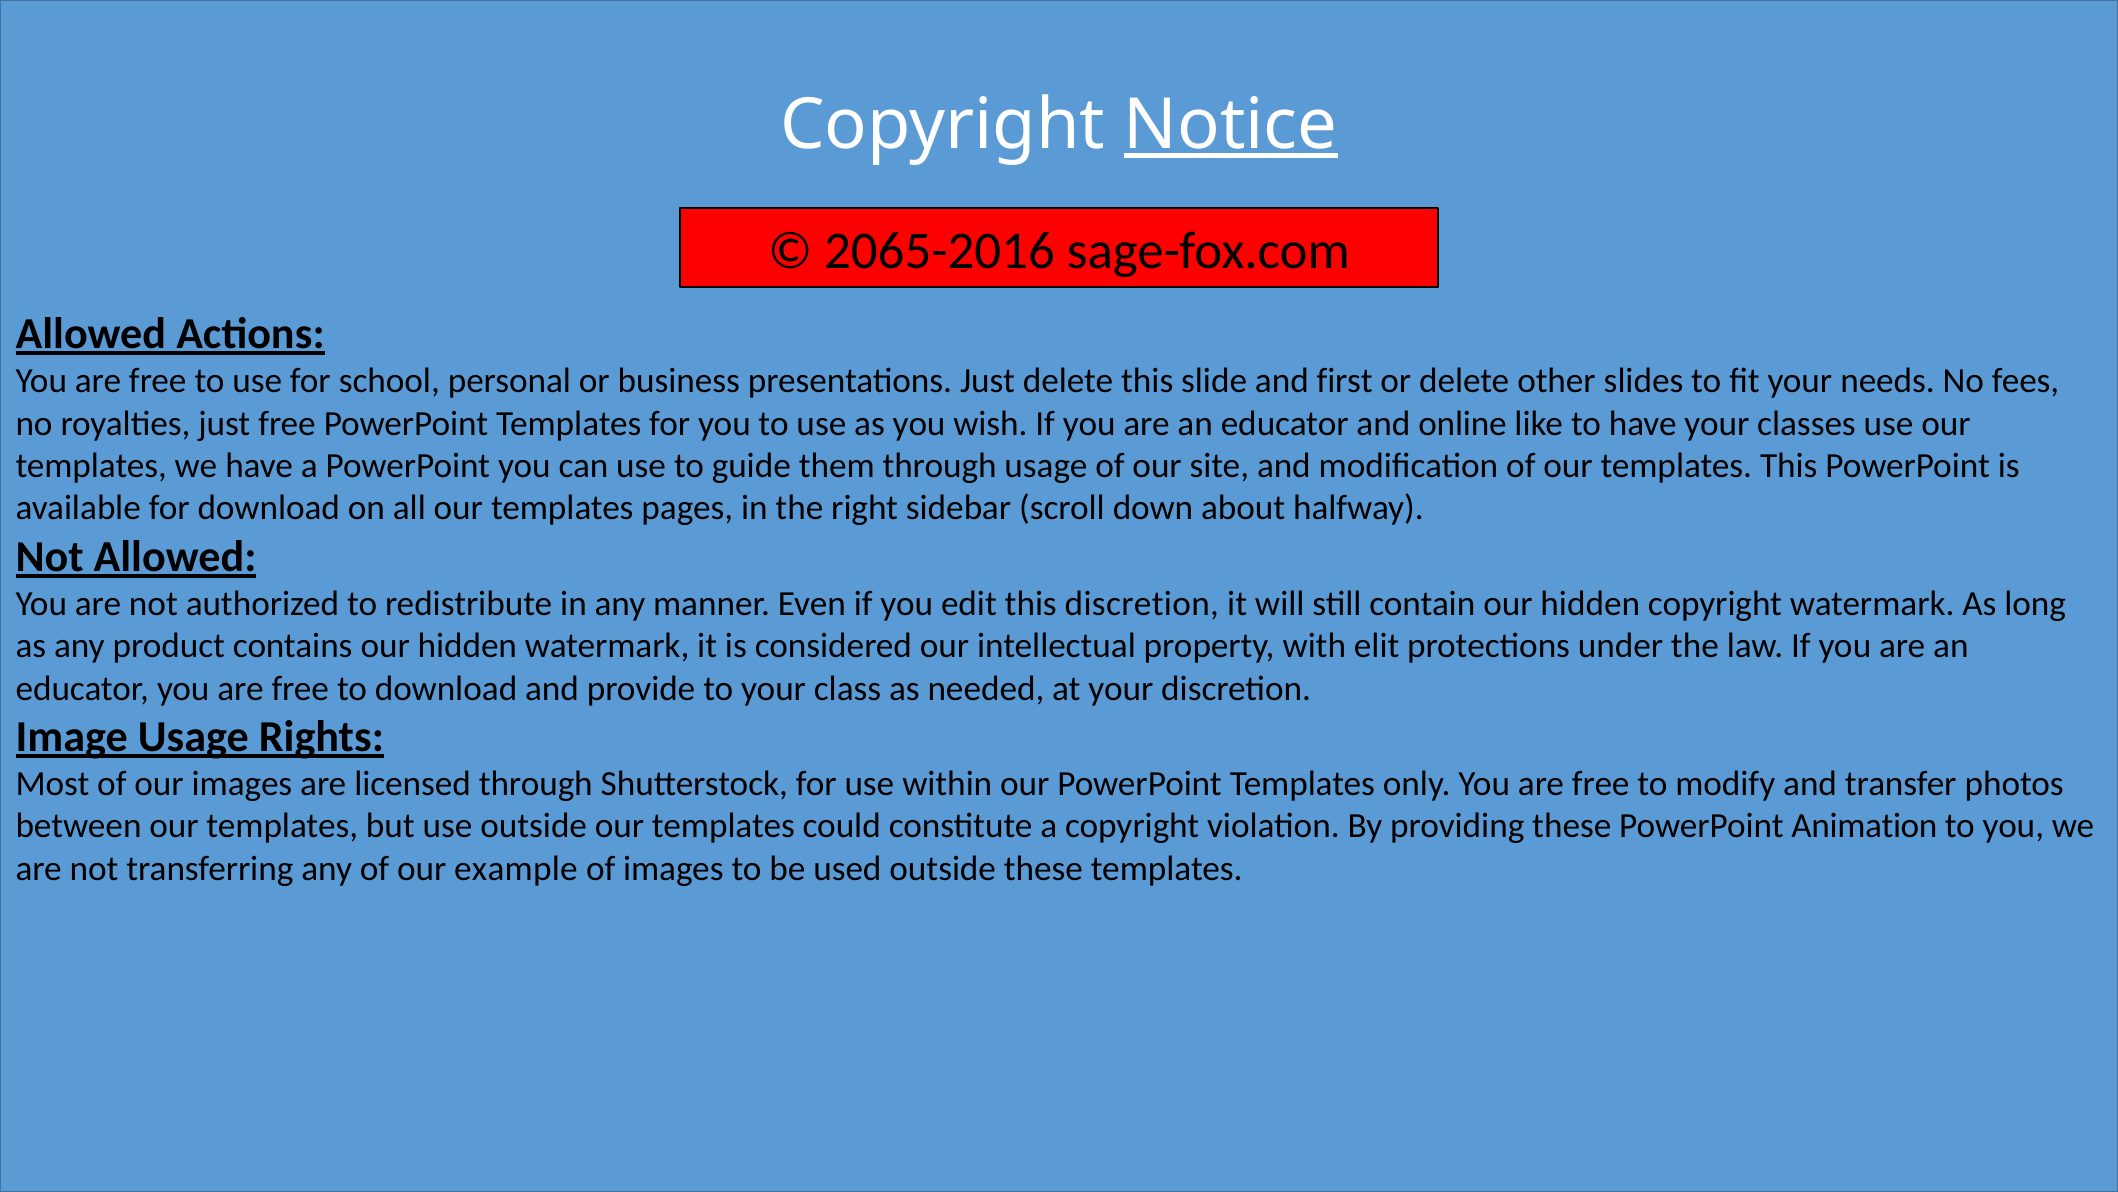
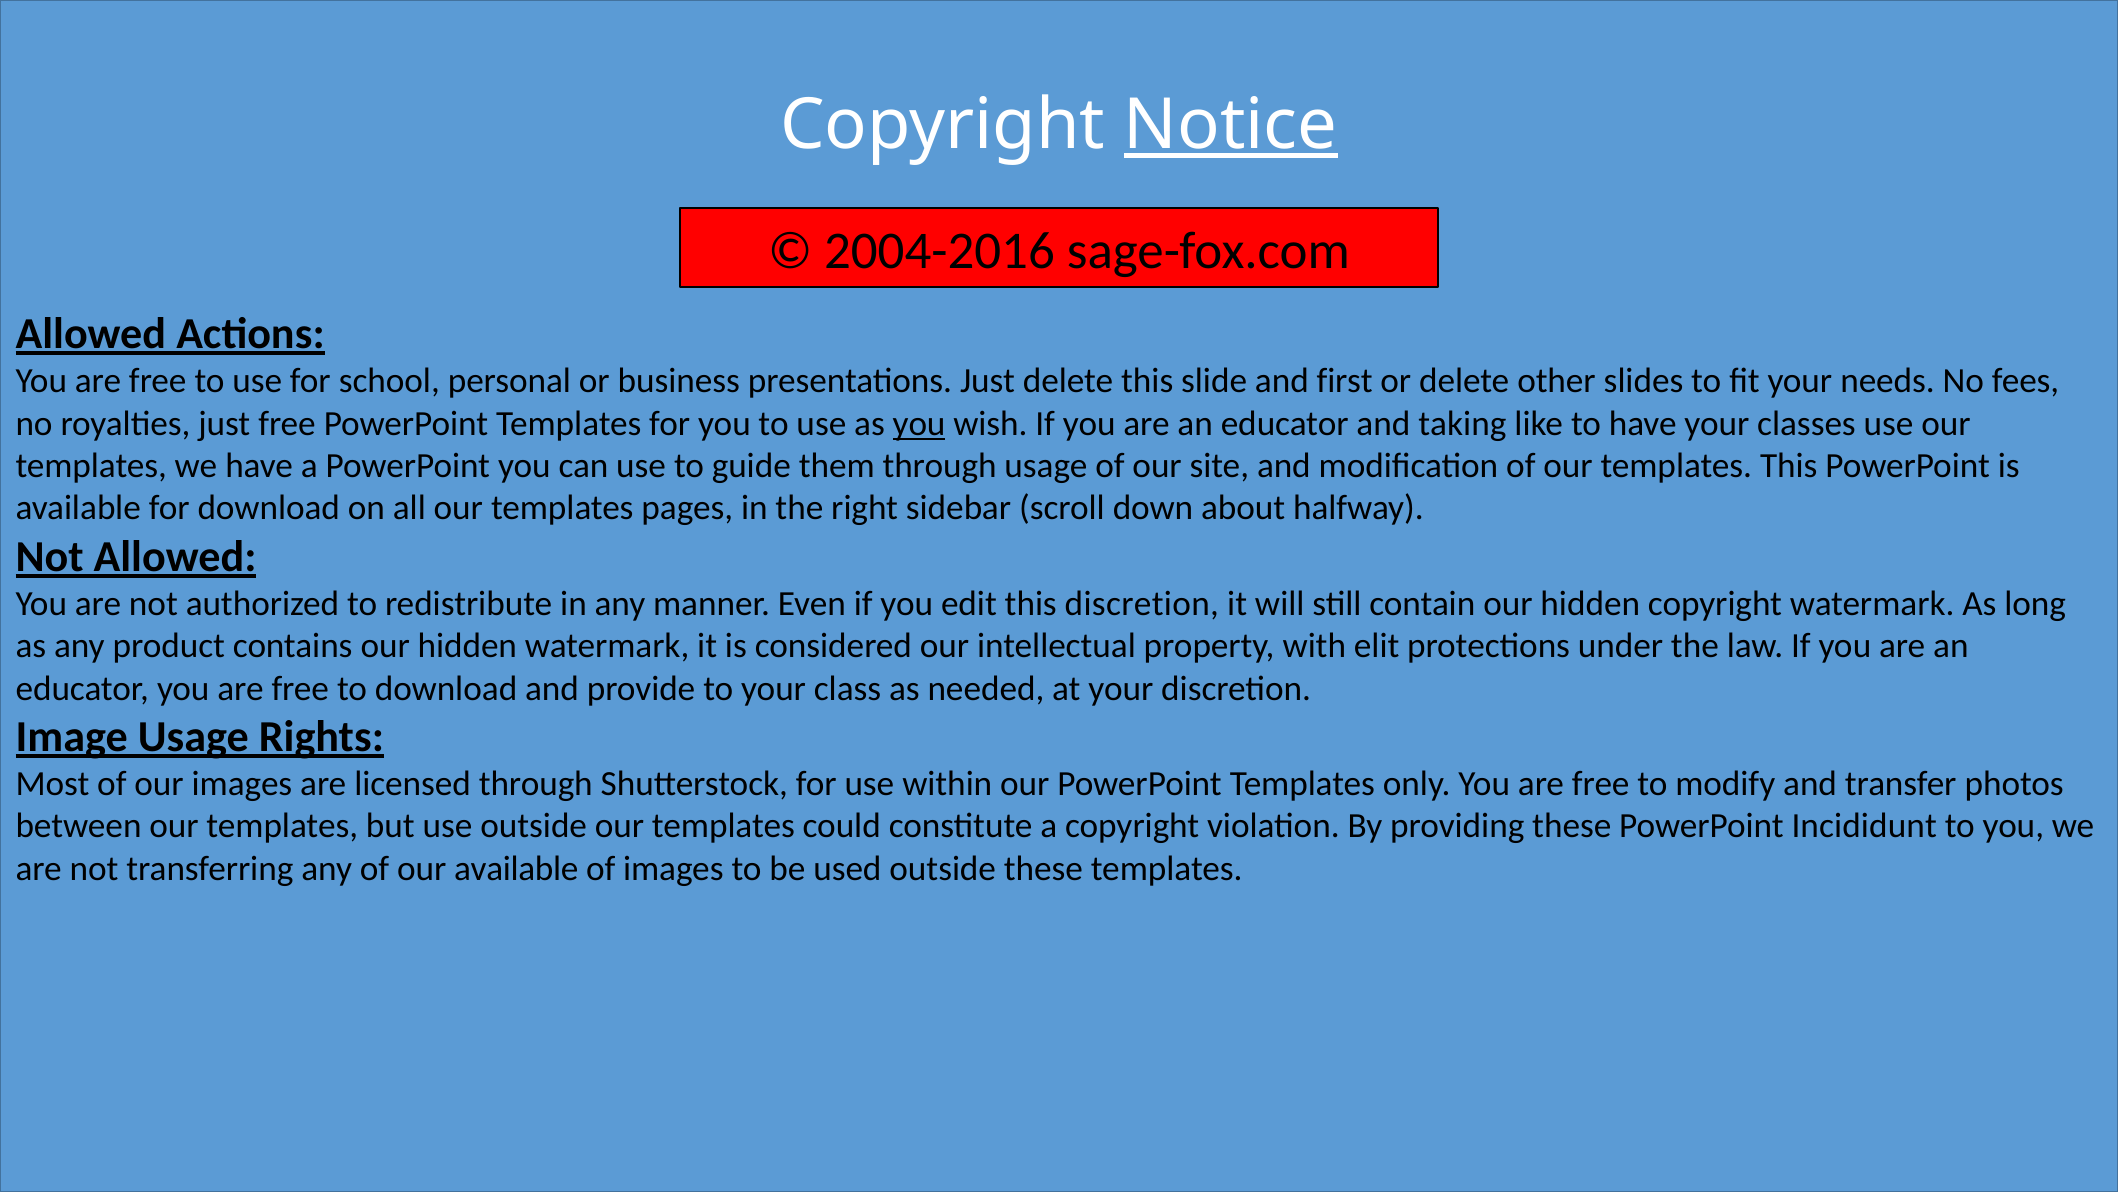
2065-2016: 2065-2016 -> 2004-2016
you at (919, 423) underline: none -> present
online: online -> taking
Animation: Animation -> Incididunt
our example: example -> available
